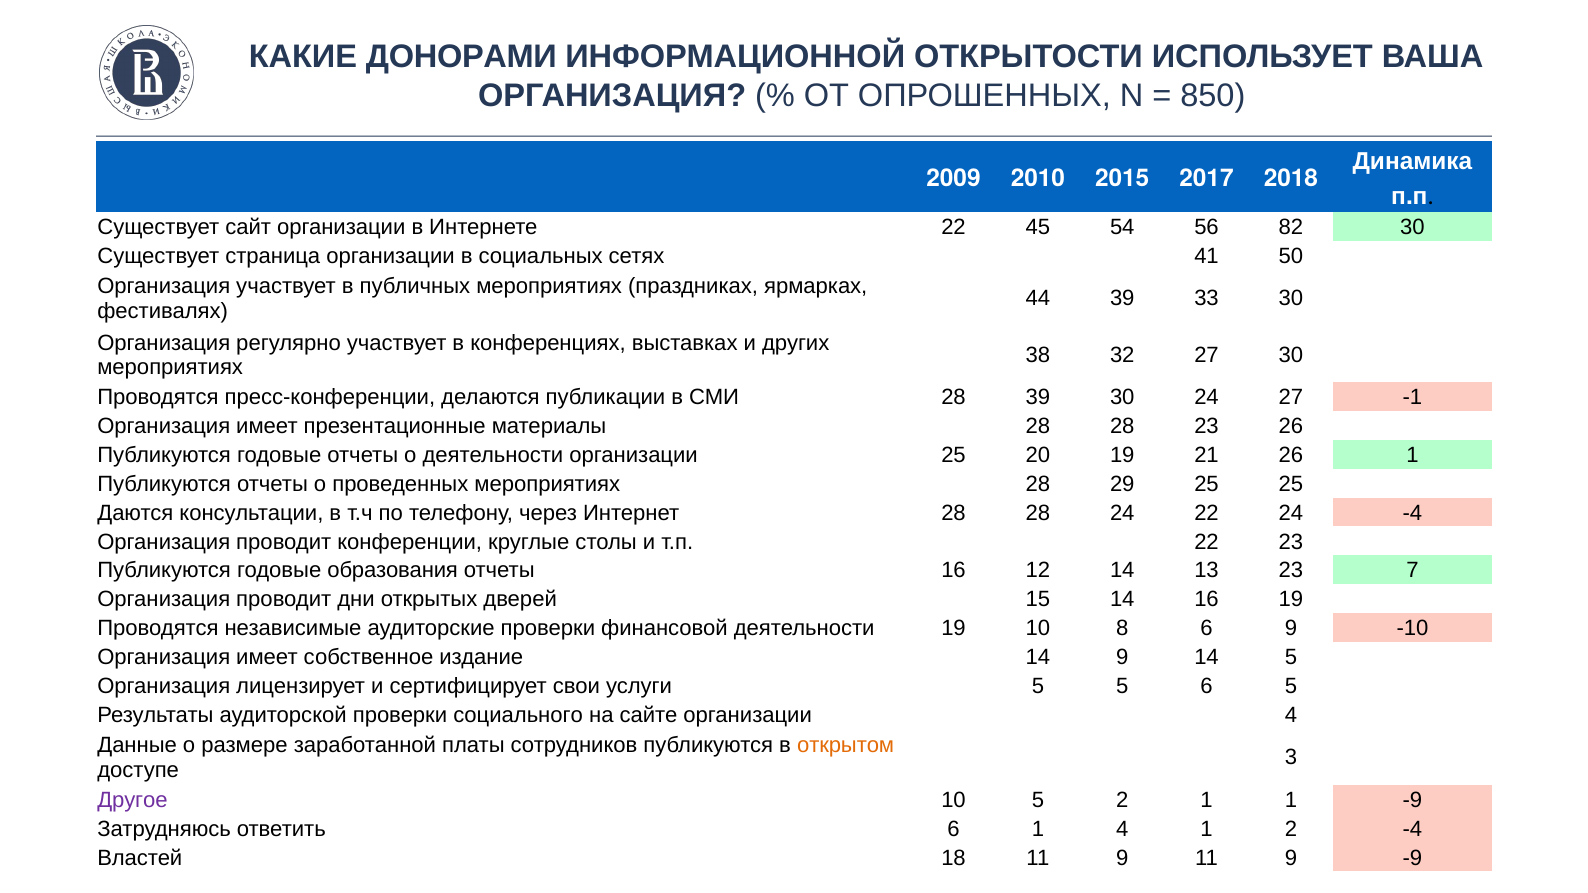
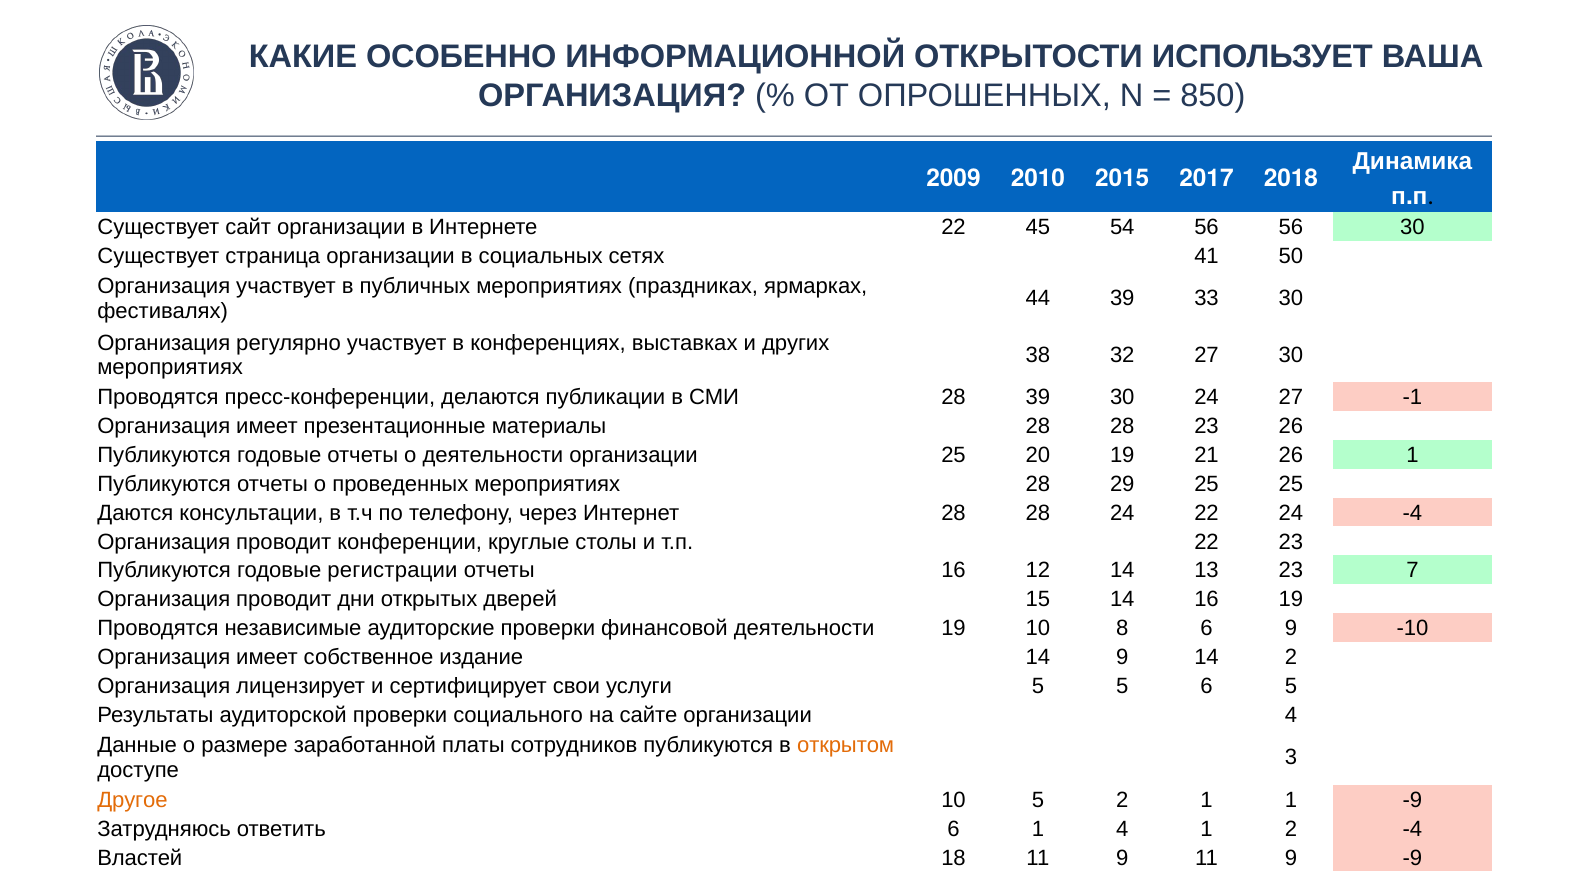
ДОНОРАМИ: ДОНОРАМИ -> ОСОБЕННО
56 82: 82 -> 56
образования: образования -> регистрации
14 5: 5 -> 2
Другое colour: purple -> orange
